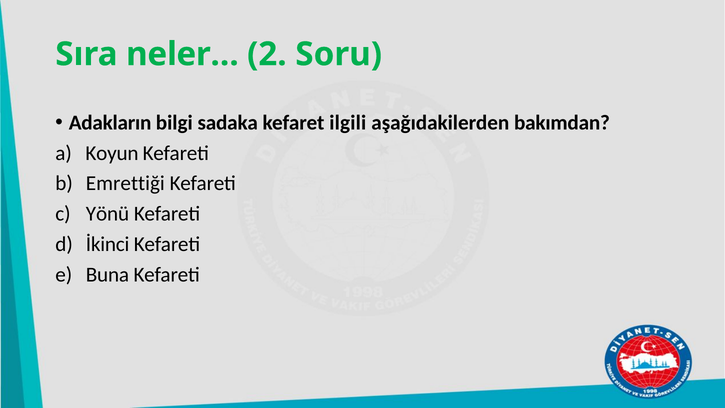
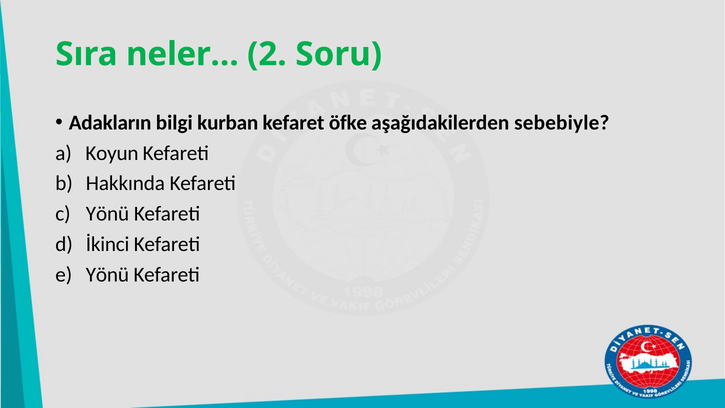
sadaka: sadaka -> kurban
ilgili: ilgili -> öfke
bakımdan: bakımdan -> sebebiyle
Emrettiği: Emrettiği -> Hakkında
Buna at (107, 275): Buna -> Yönü
